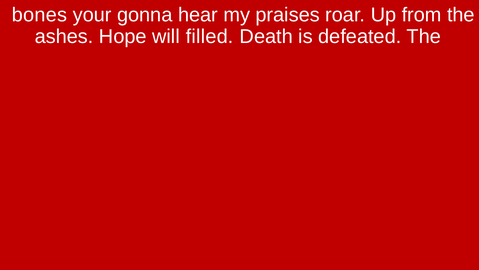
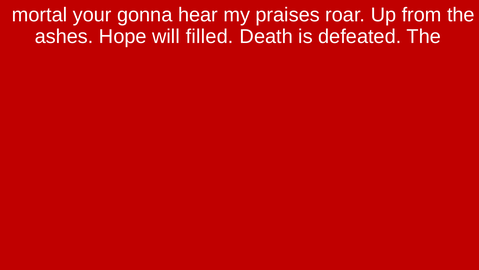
bones: bones -> mortal
